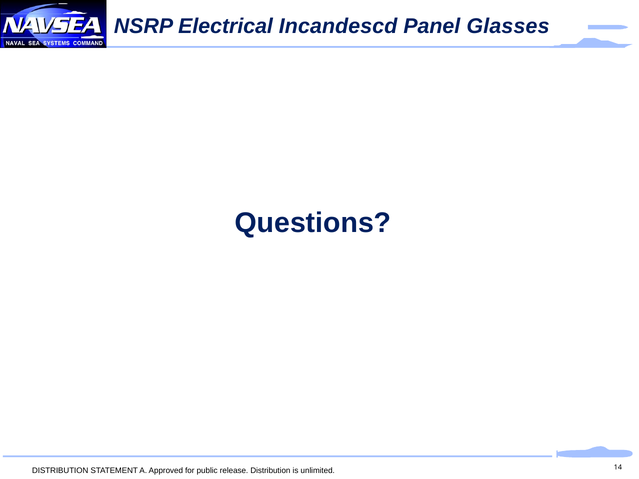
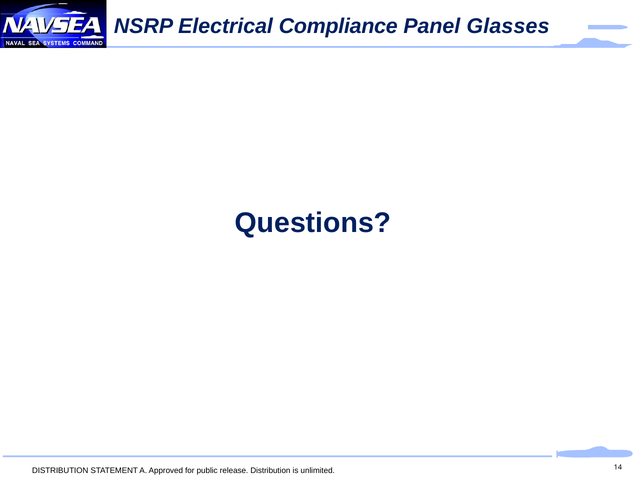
Incandescd: Incandescd -> Compliance
